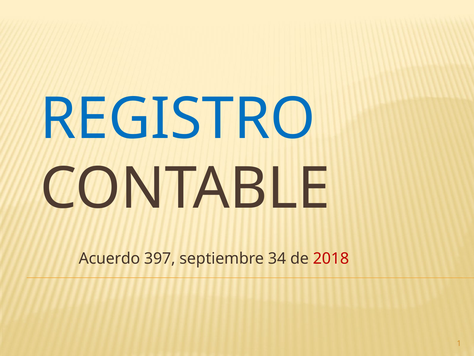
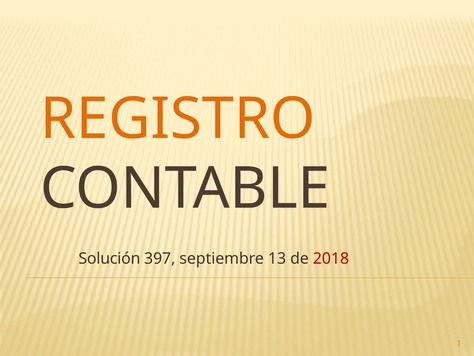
REGISTRO colour: blue -> orange
Acuerdo: Acuerdo -> Solución
34: 34 -> 13
